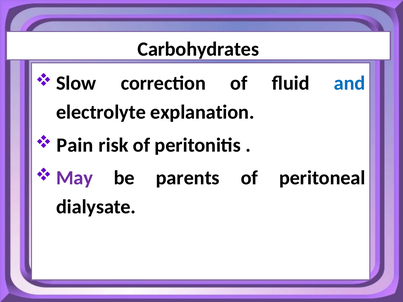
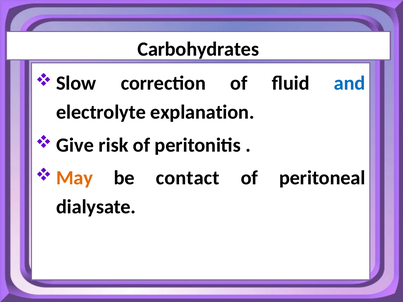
Pain: Pain -> Give
May colour: purple -> orange
parents: parents -> contact
